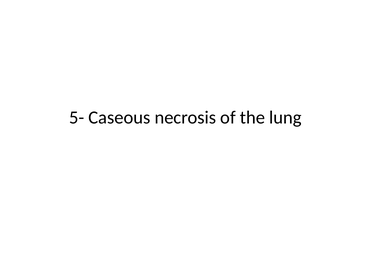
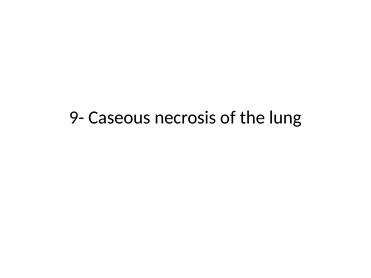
5-: 5- -> 9-
